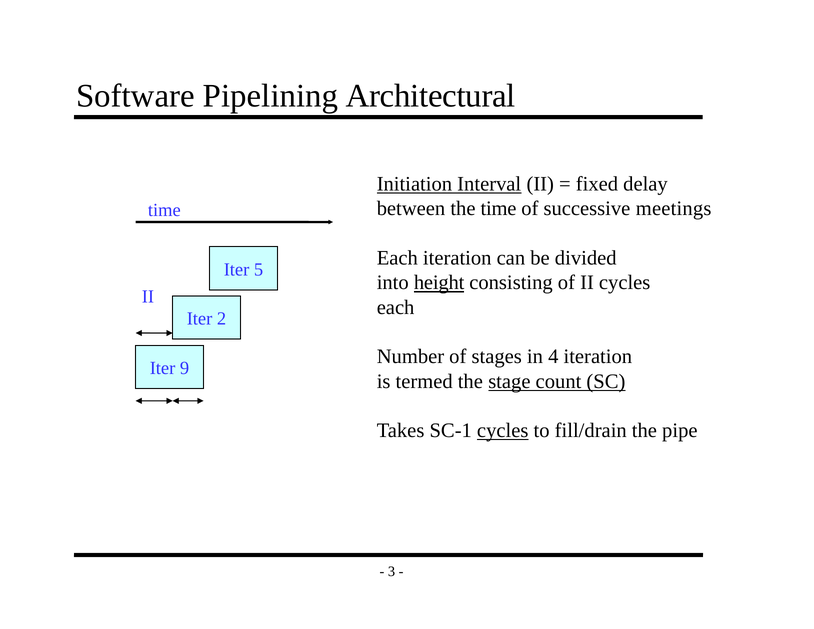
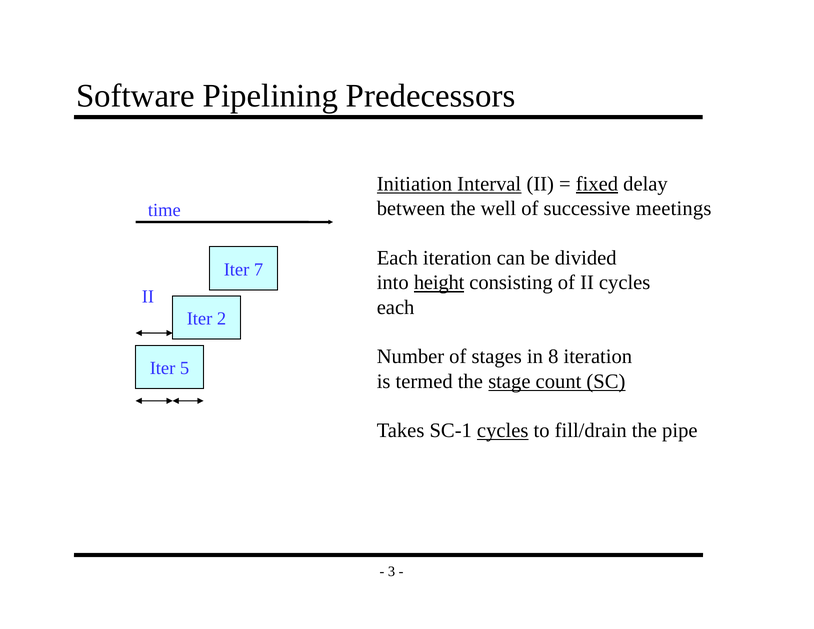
Architectural: Architectural -> Predecessors
fixed underline: none -> present
the time: time -> well
5: 5 -> 7
4: 4 -> 8
9: 9 -> 5
